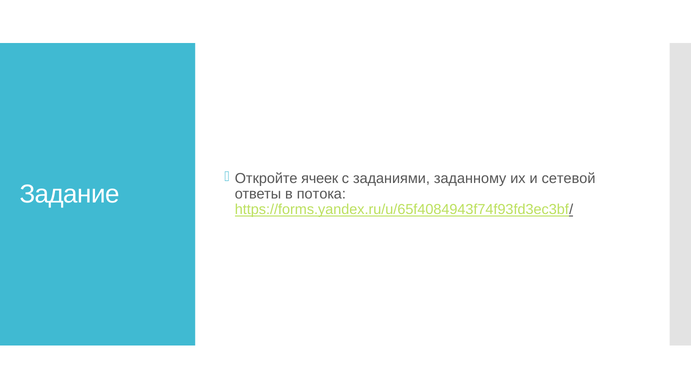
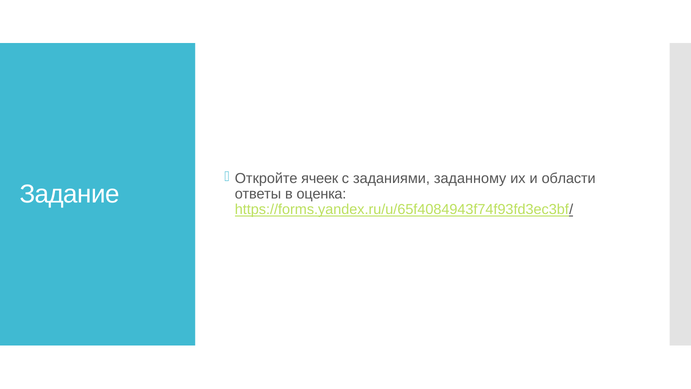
сетевой: сетевой -> области
потока: потока -> оценка
